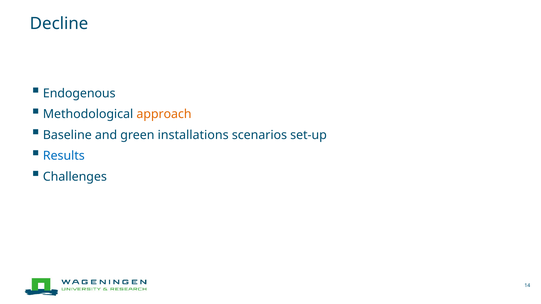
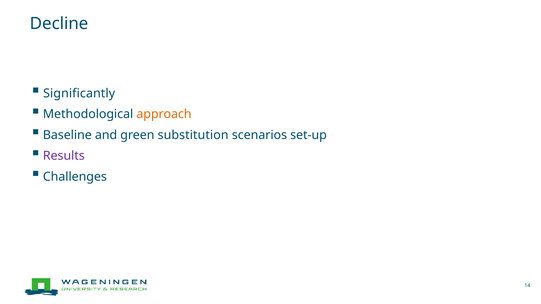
Endogenous: Endogenous -> Significantly
installations: installations -> substitution
Results colour: blue -> purple
